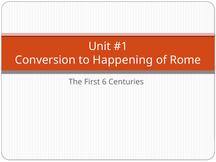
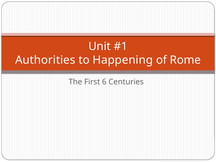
Conversion: Conversion -> Authorities
